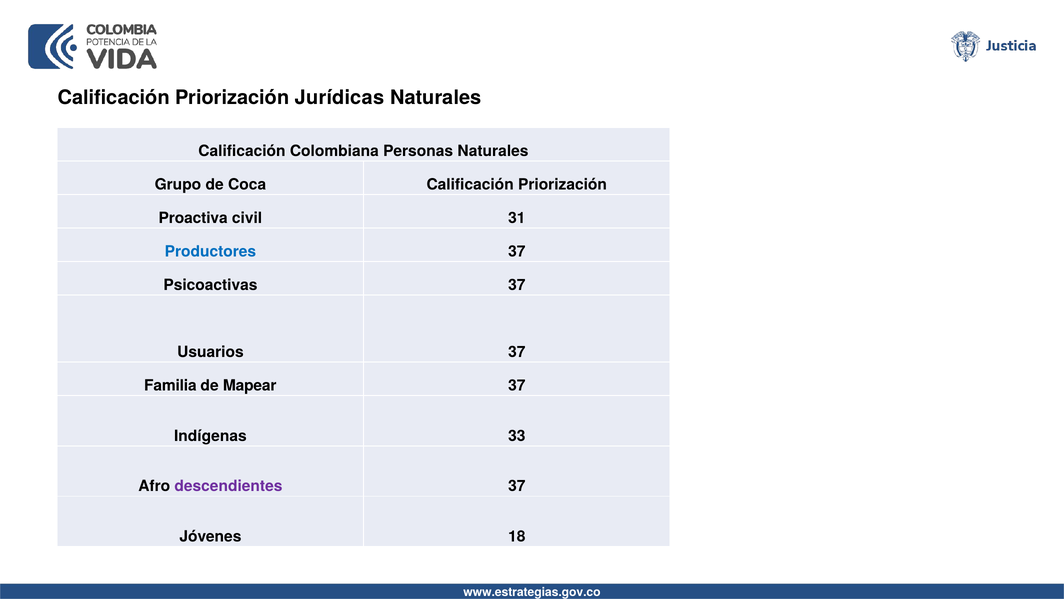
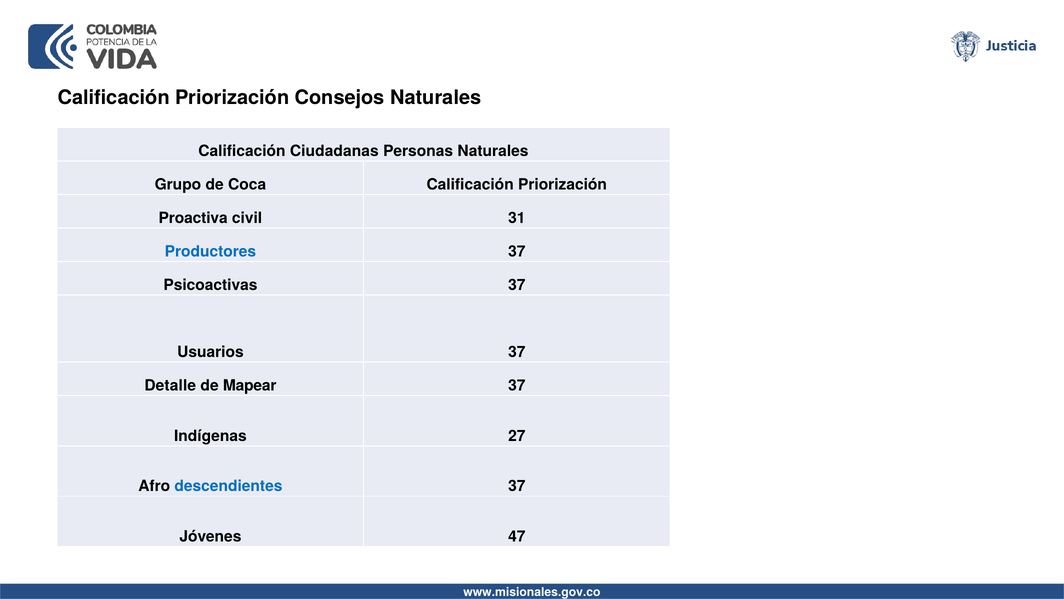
Jurídicas: Jurídicas -> Consejos
Colombiana: Colombiana -> Ciudadanas
Familia: Familia -> Detalle
33: 33 -> 27
descendientes colour: purple -> blue
18: 18 -> 47
www.estrategias.gov.co: www.estrategias.gov.co -> www.misionales.gov.co
